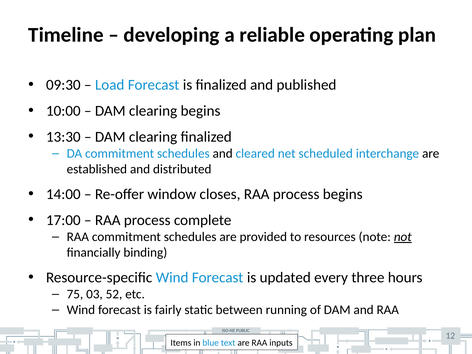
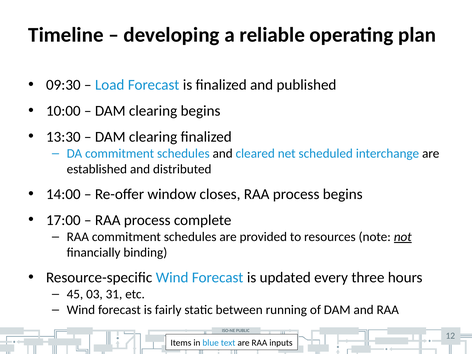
75: 75 -> 45
52: 52 -> 31
